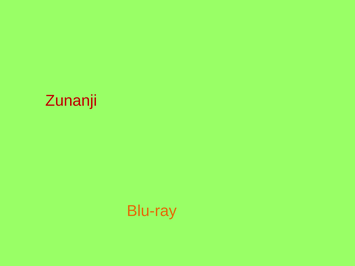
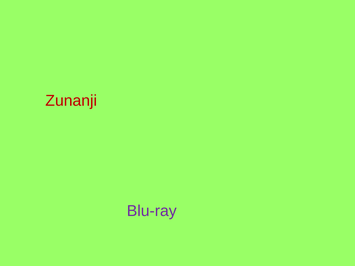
Blu-ray colour: orange -> purple
